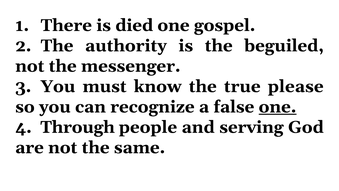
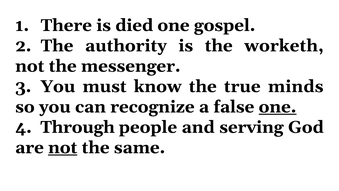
beguiled: beguiled -> worketh
please: please -> minds
not at (63, 147) underline: none -> present
